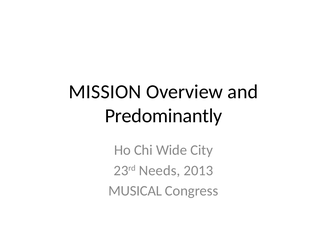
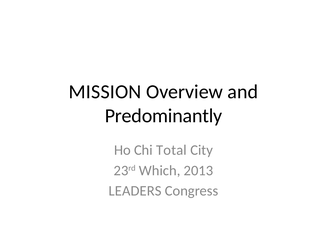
Wide: Wide -> Total
Needs: Needs -> Which
MUSICAL: MUSICAL -> LEADERS
